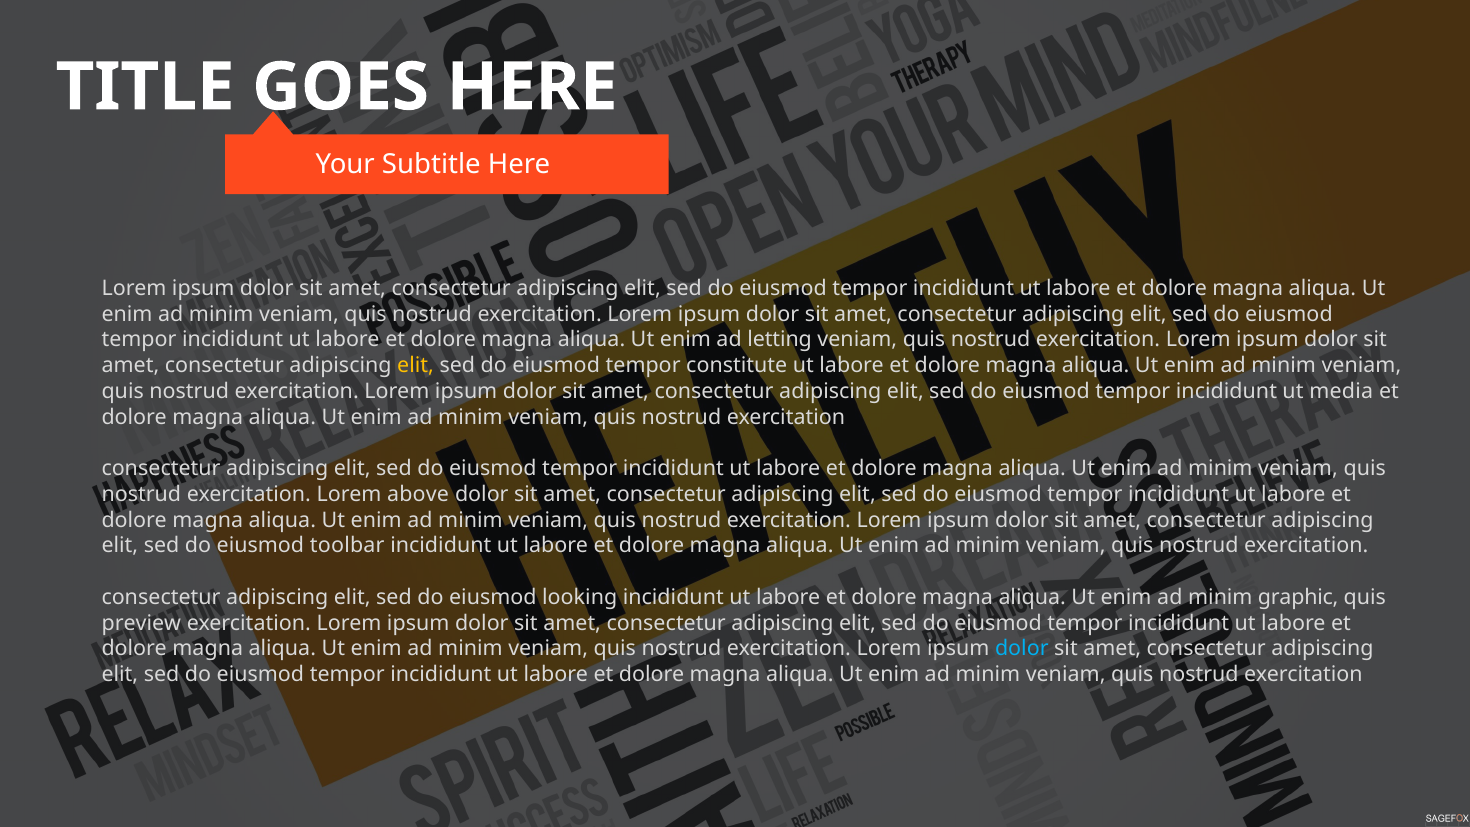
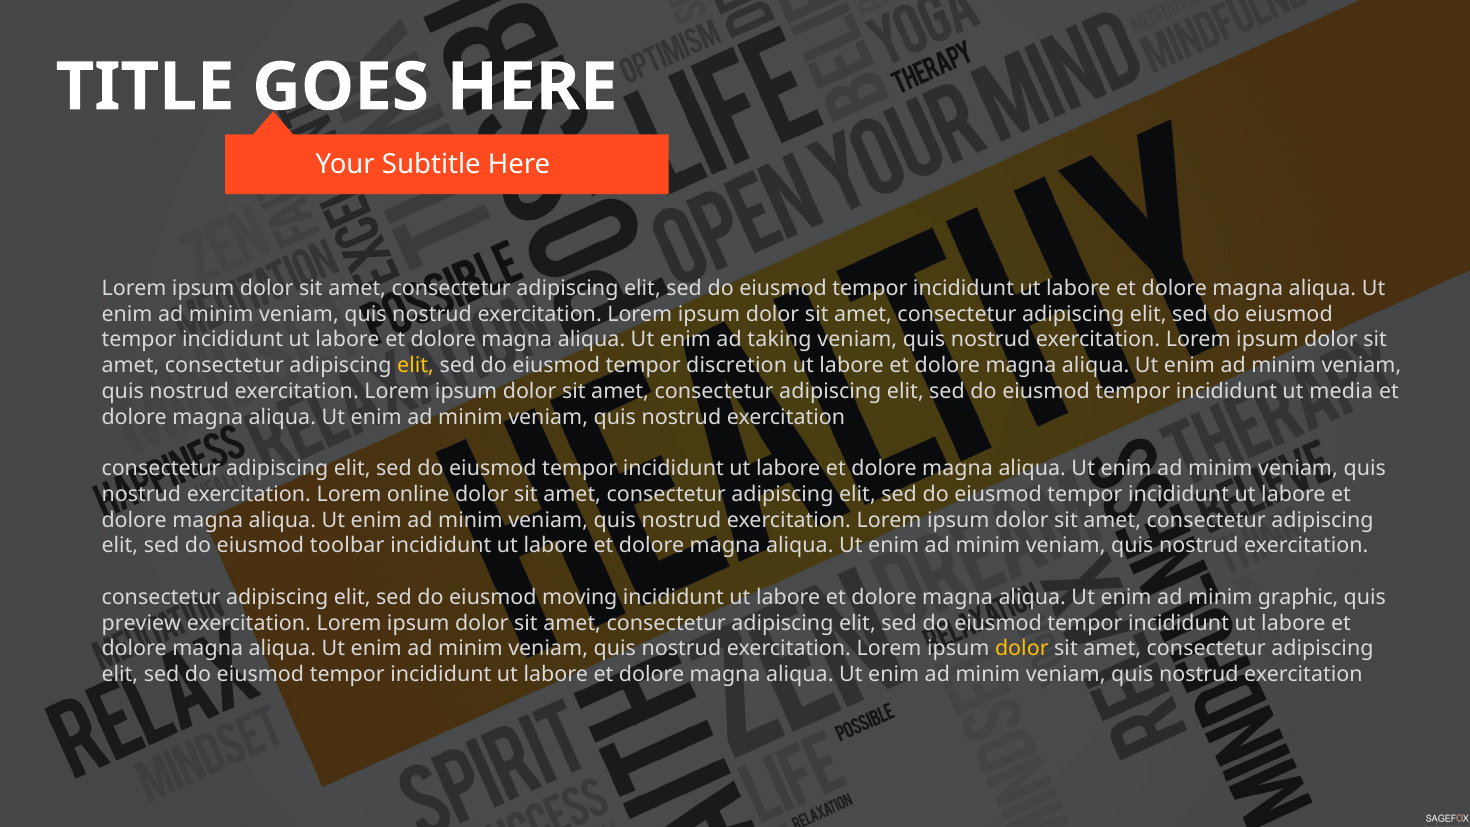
letting: letting -> taking
constitute: constitute -> discretion
above: above -> online
looking: looking -> moving
dolor at (1022, 649) colour: light blue -> yellow
